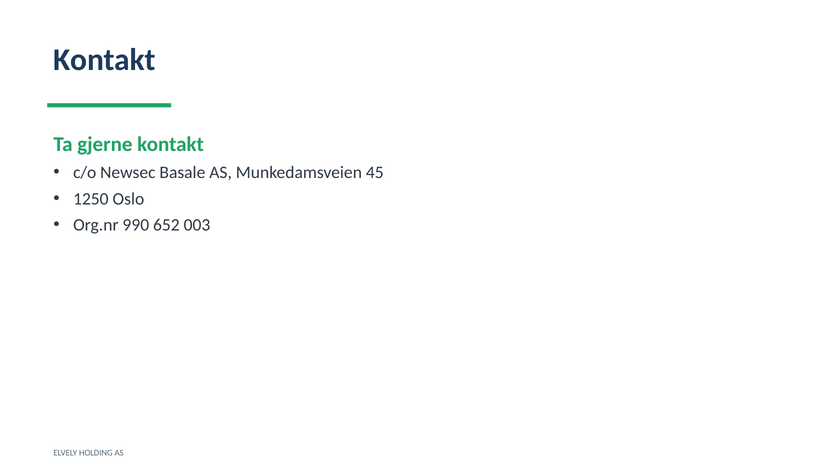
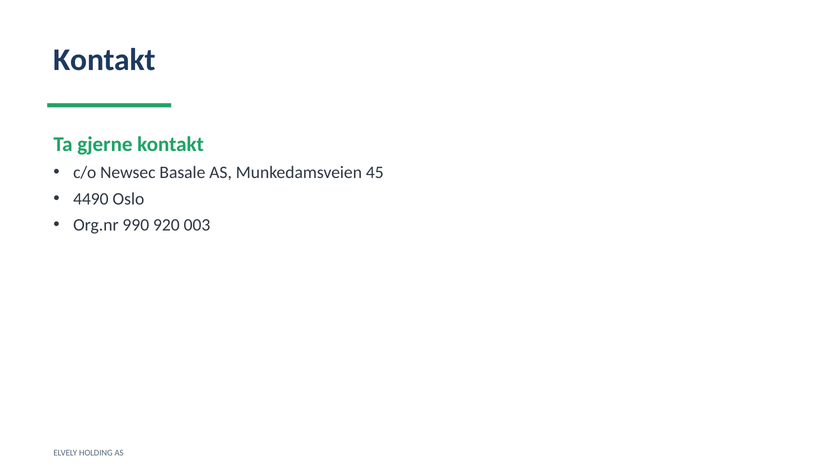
1250: 1250 -> 4490
652: 652 -> 920
